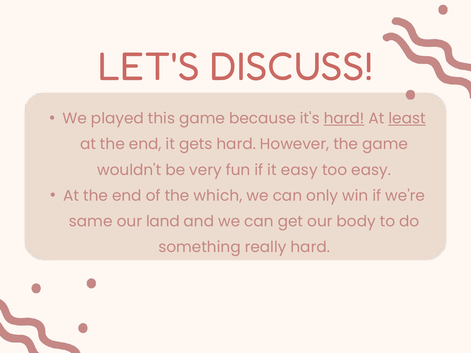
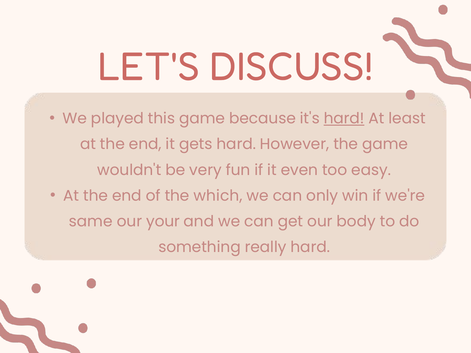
least underline: present -> none
it easy: easy -> even
land: land -> your
